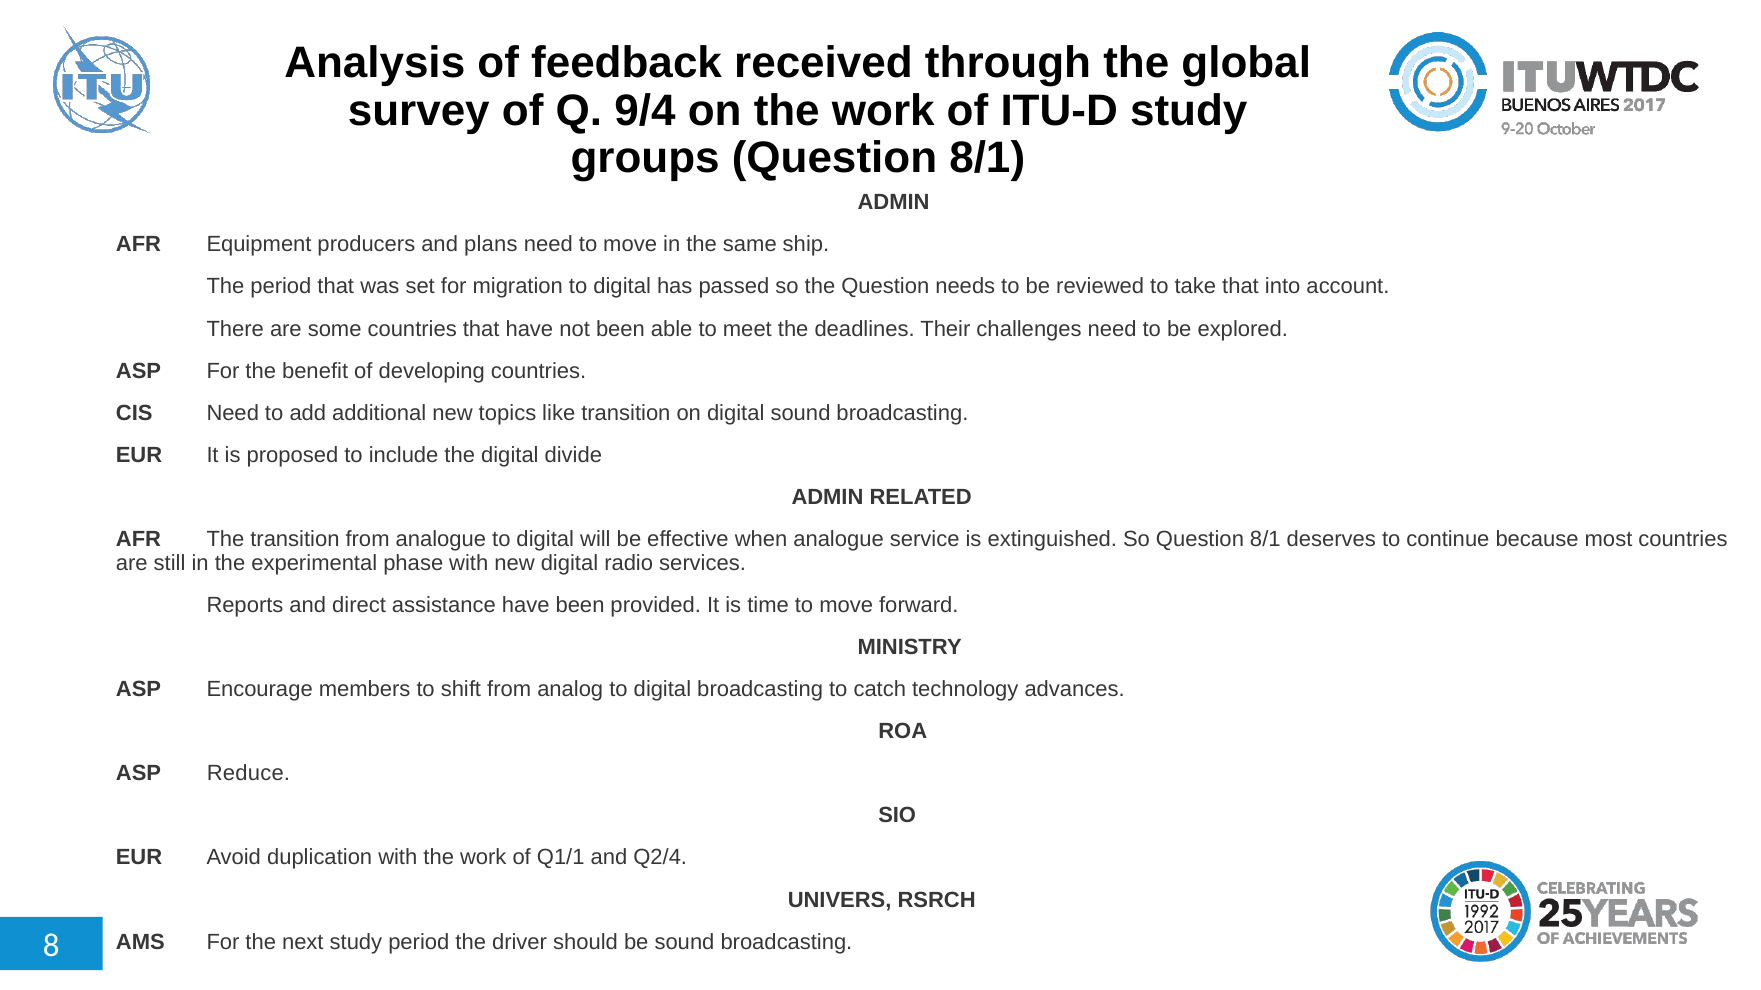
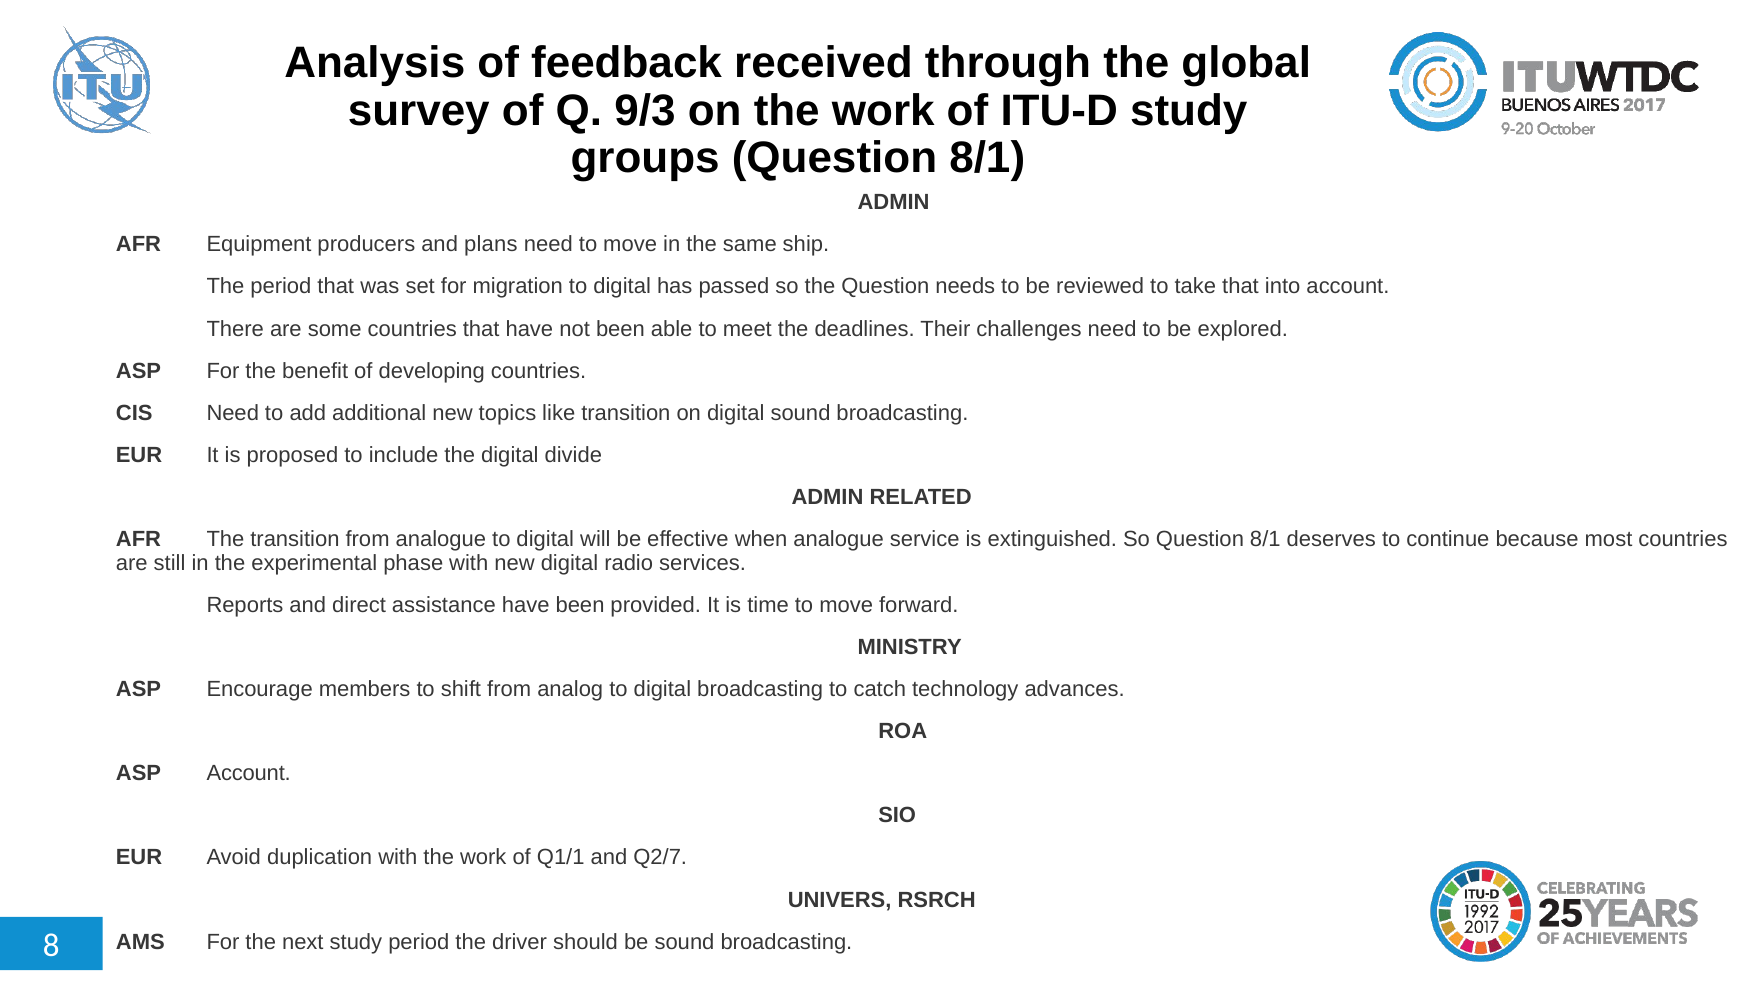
9/4: 9/4 -> 9/3
ASP Reduce: Reduce -> Account
Q2/4: Q2/4 -> Q2/7
